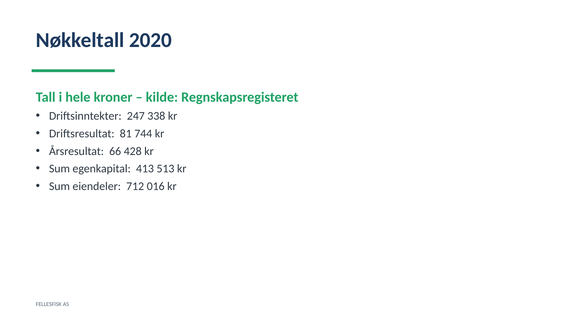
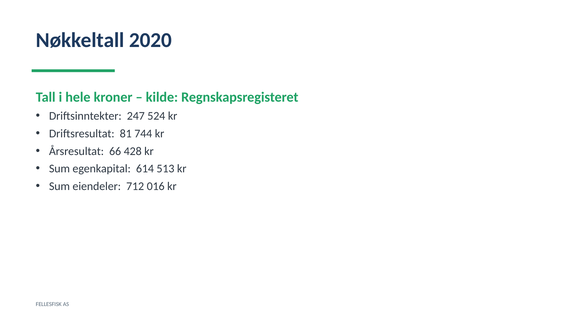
338: 338 -> 524
413: 413 -> 614
